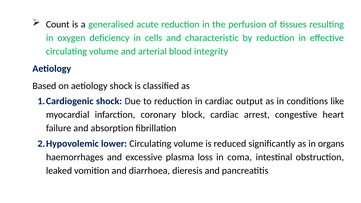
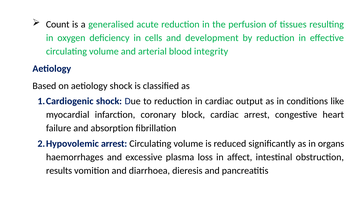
characteristic: characteristic -> development
lower at (114, 144): lower -> arrest
coma: coma -> affect
leaked: leaked -> results
